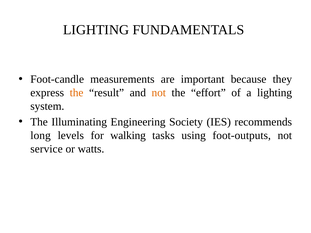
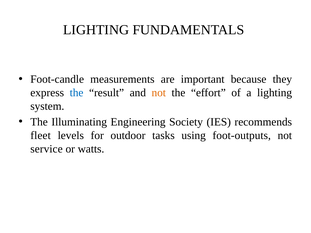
the at (77, 93) colour: orange -> blue
long: long -> fleet
walking: walking -> outdoor
